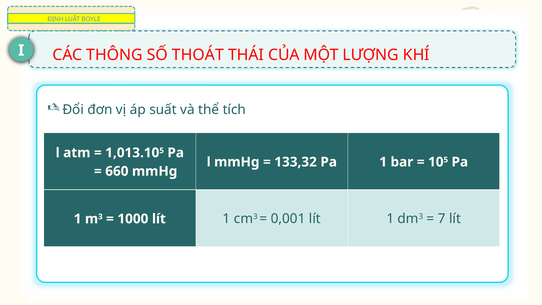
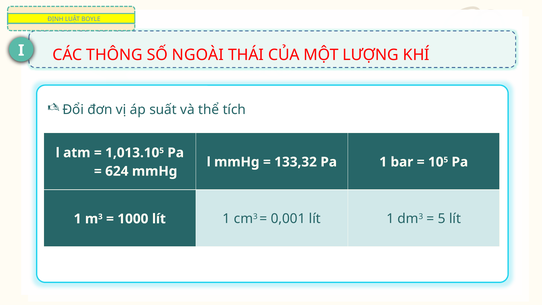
THOÁT: THOÁT -> NGOÀI
660: 660 -> 624
7 at (442, 219): 7 -> 5
